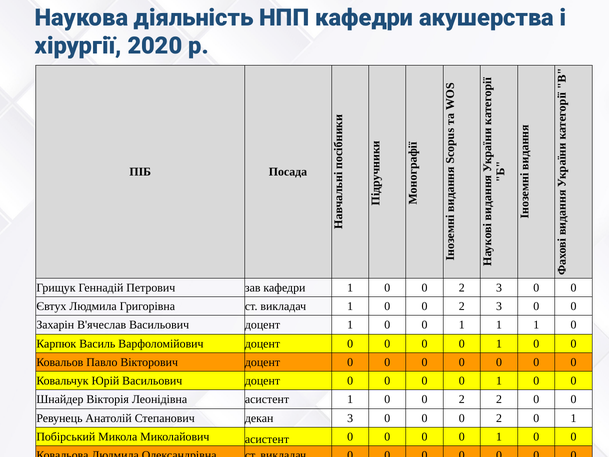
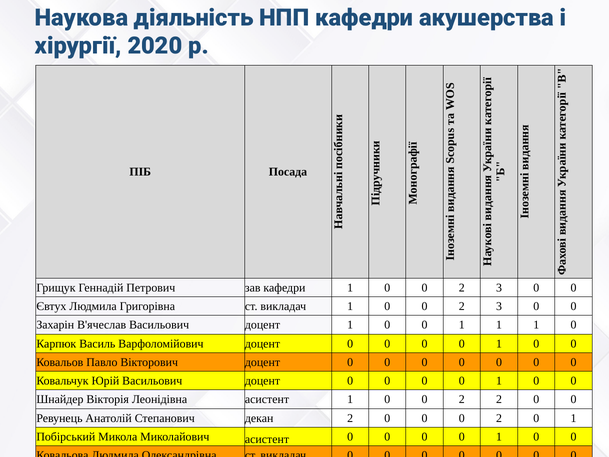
декан 3: 3 -> 2
